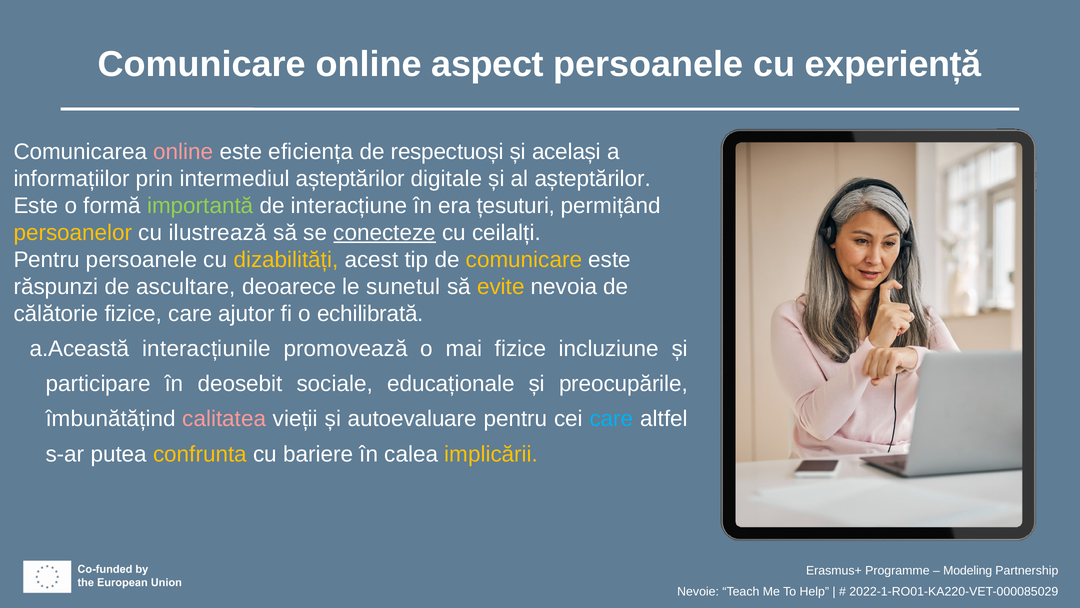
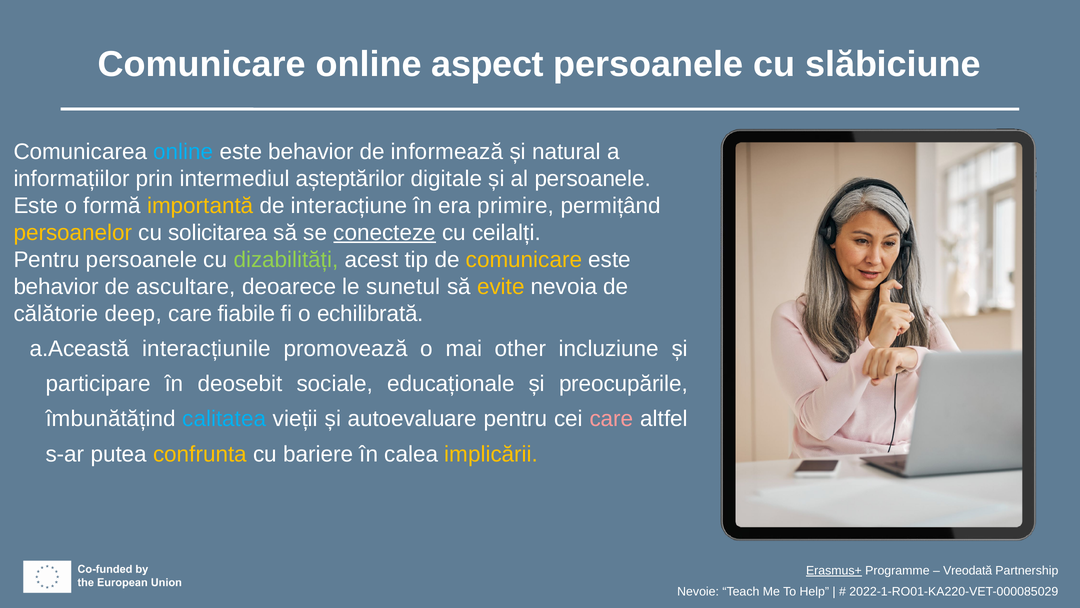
experiență: experiență -> slăbiciune
online at (183, 151) colour: pink -> light blue
eficiența at (311, 151): eficiența -> behavior
respectuoși: respectuoși -> informează
același: același -> natural
al așteptărilor: așteptărilor -> persoanele
importantă colour: light green -> yellow
țesuturi: țesuturi -> primire
ilustrează: ilustrează -> solicitarea
dizabilități colour: yellow -> light green
răspunzi at (56, 286): răspunzi -> behavior
călătorie fizice: fizice -> deep
ajutor: ajutor -> fiabile
mai fizice: fizice -> other
calitatea colour: pink -> light blue
care at (612, 419) colour: light blue -> pink
Erasmus+ underline: none -> present
Modeling: Modeling -> Vreodată
